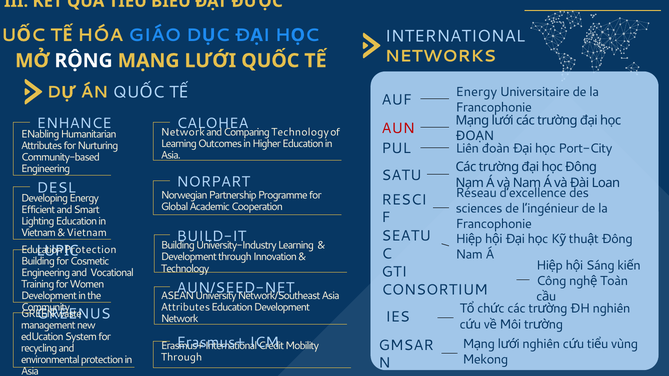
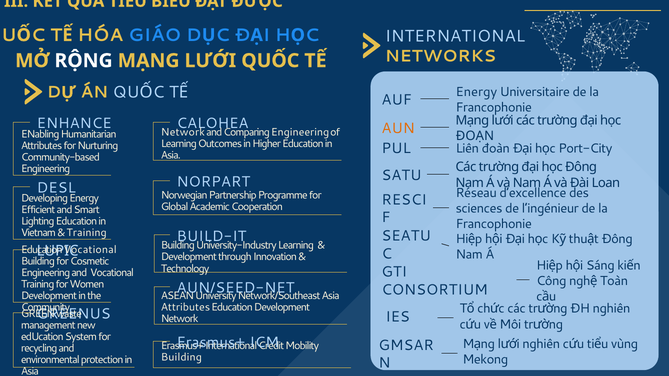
AUN colour: red -> orange
Comparing Technology: Technology -> Engineering
Vietnam at (87, 233): Vietnam -> Training
Protection at (90, 250): Protection -> Vocational
Through at (181, 358): Through -> Building
